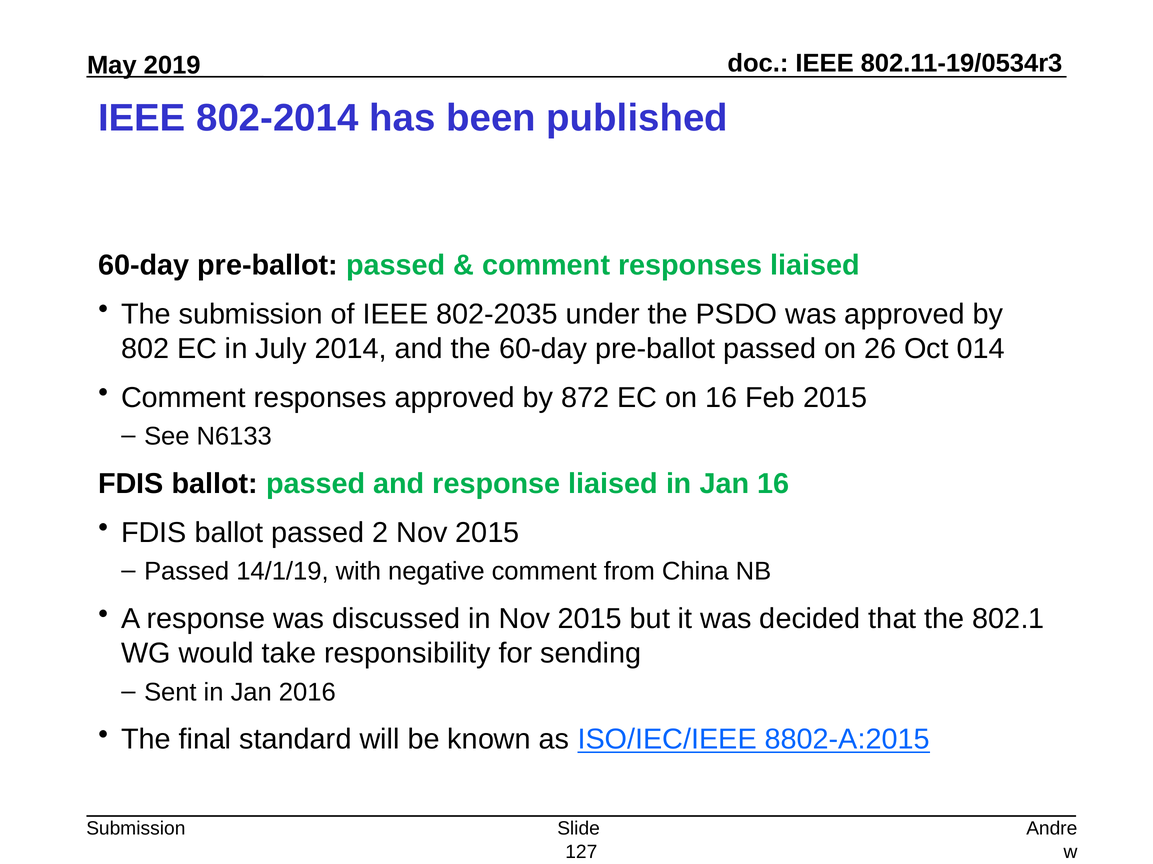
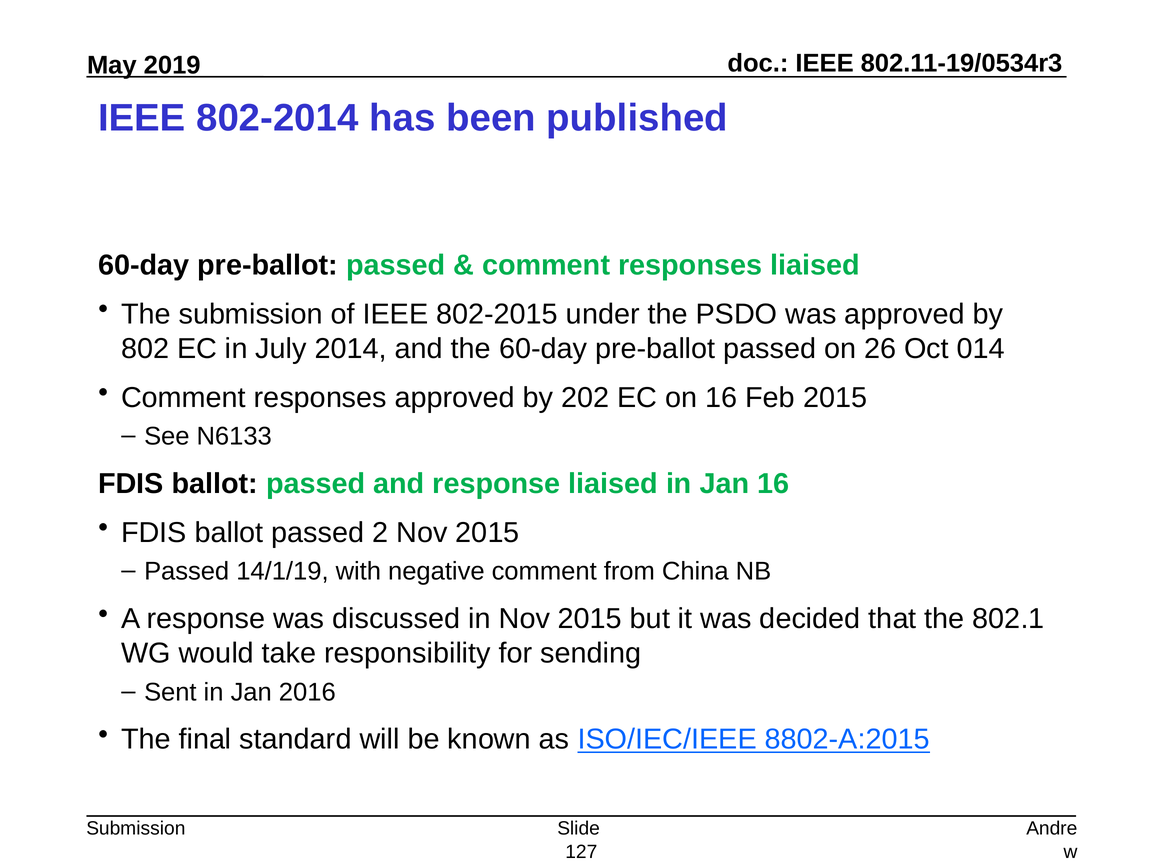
802-2035: 802-2035 -> 802-2015
872: 872 -> 202
